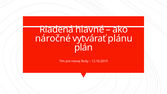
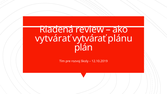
hlavné: hlavné -> review
náročné at (53, 38): náročné -> vytvárať
